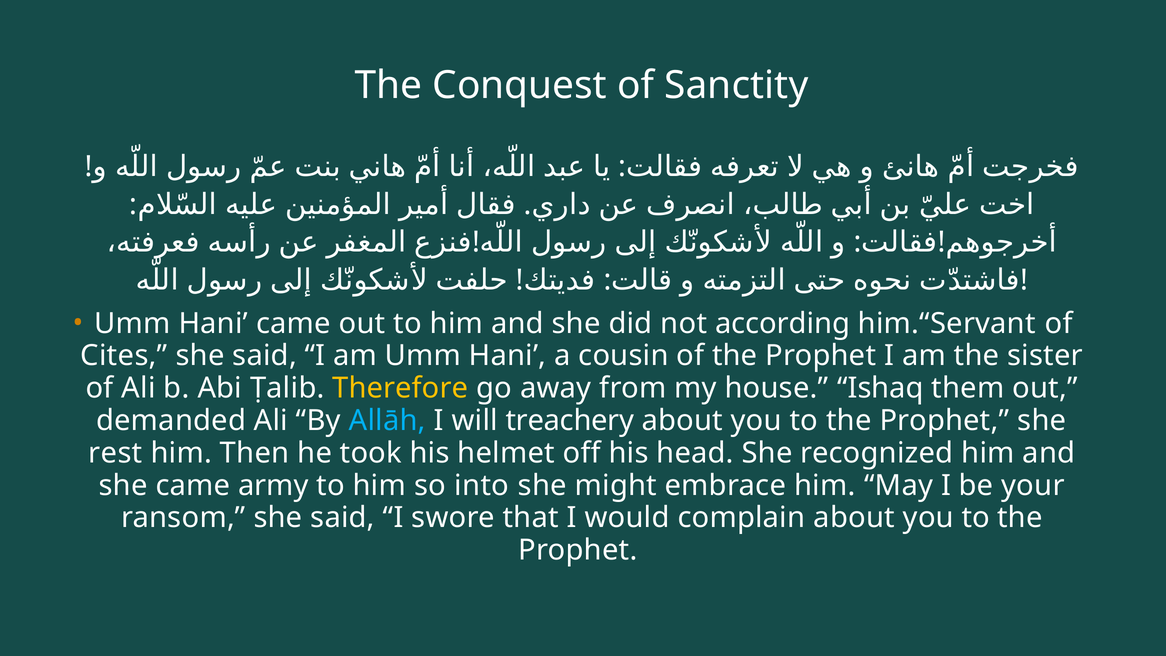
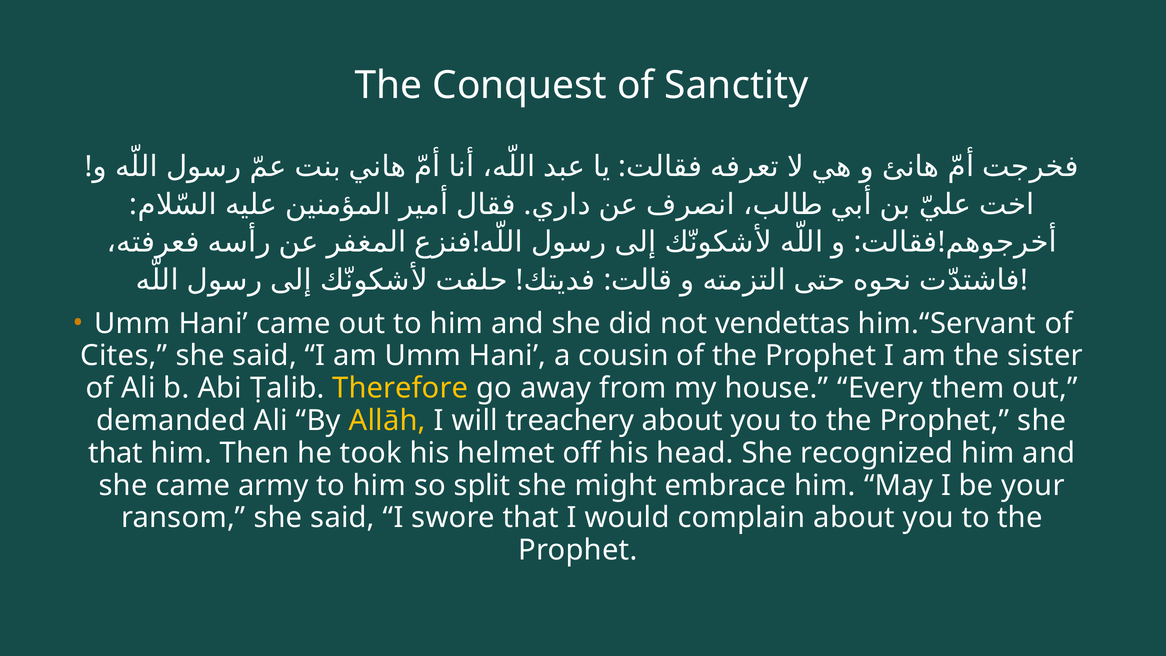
according: according -> vendettas
Ishaq: Ishaq -> Every
Allāh colour: light blue -> yellow
rest at (115, 453): rest -> that
into: into -> split
